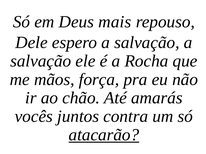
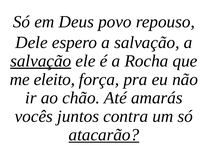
mais: mais -> povo
salvação at (41, 61) underline: none -> present
mãos: mãos -> eleito
